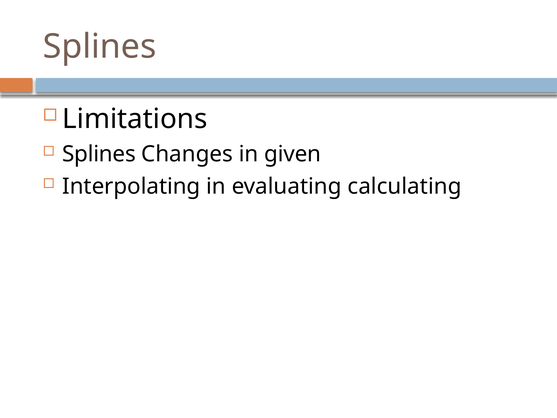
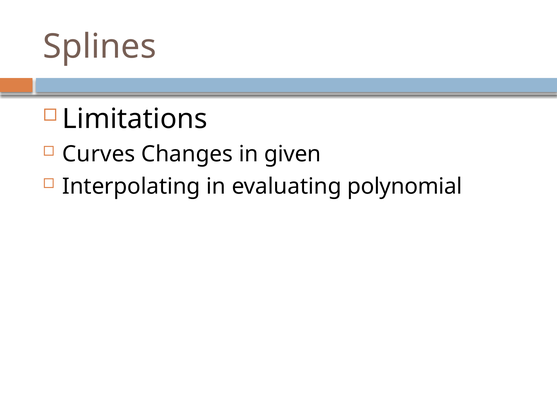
Splines at (99, 154): Splines -> Curves
calculating: calculating -> polynomial
